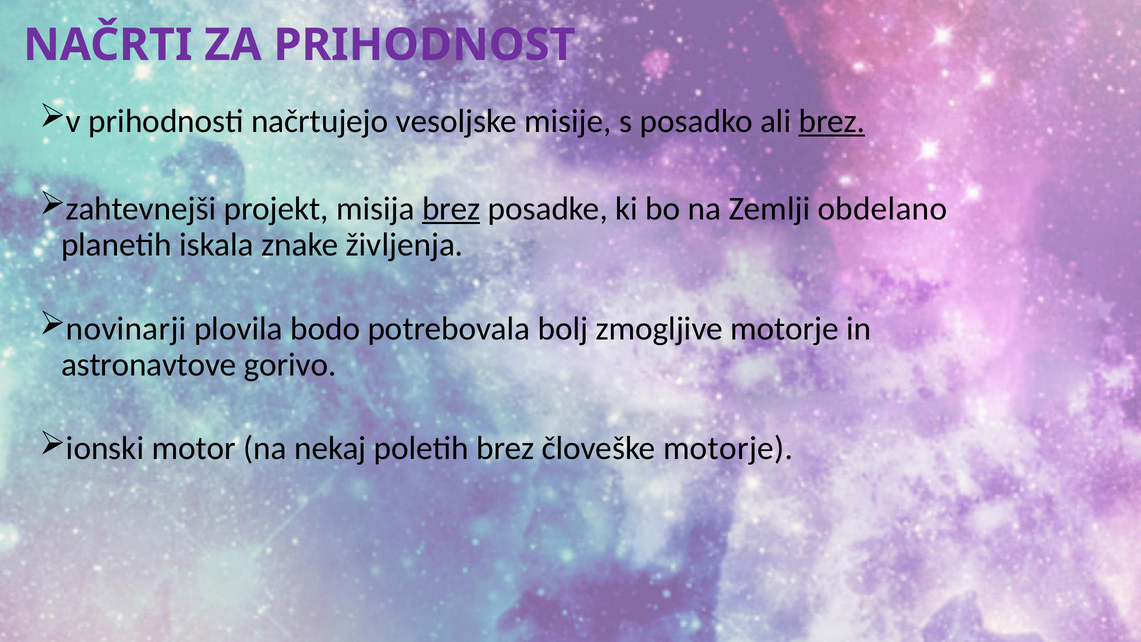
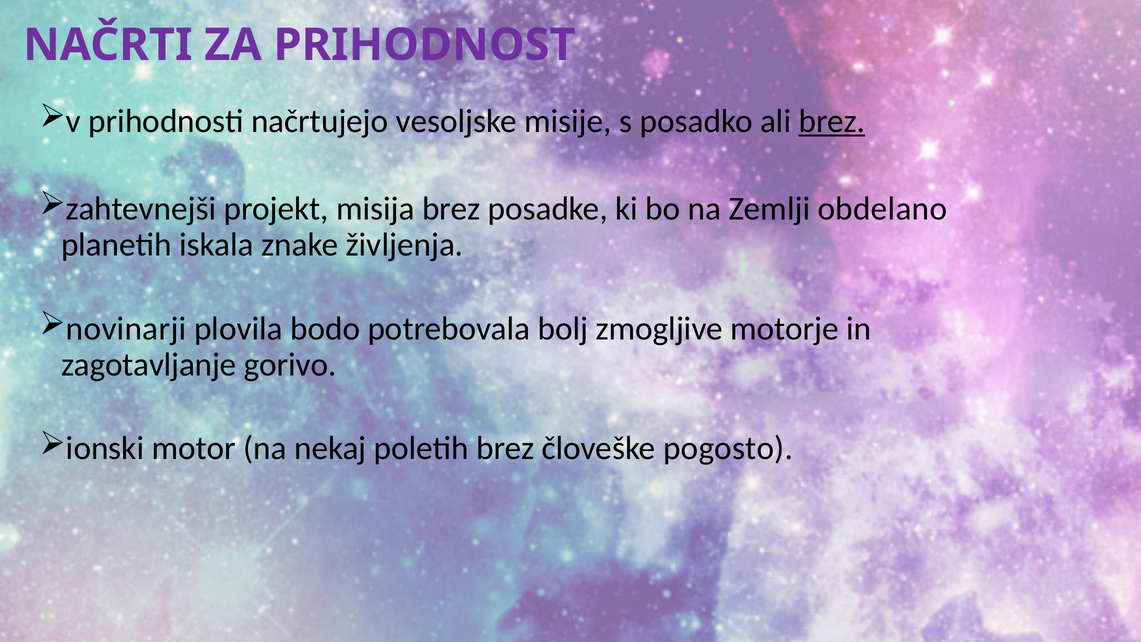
brez at (451, 209) underline: present -> none
astronavtove: astronavtove -> zagotavljanje
človeške motorje: motorje -> pogosto
